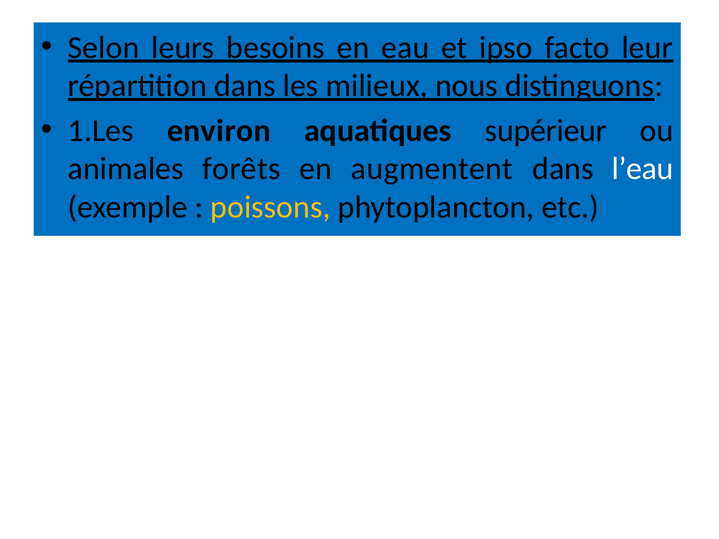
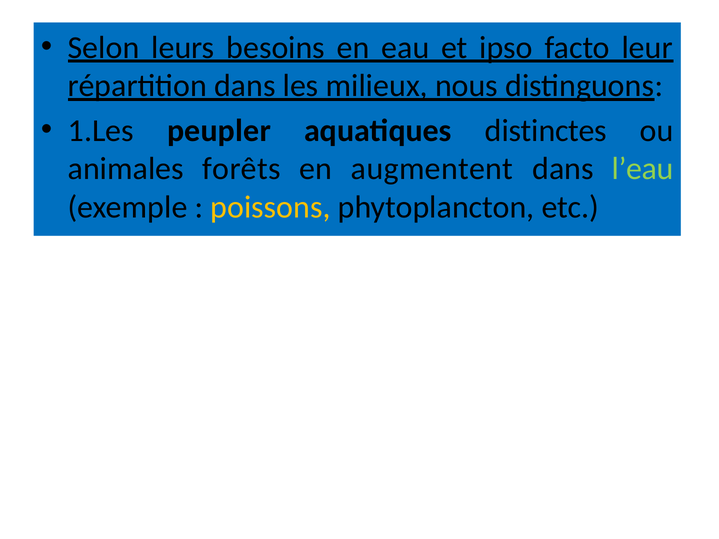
environ: environ -> peupler
supérieur: supérieur -> distinctes
l’eau colour: white -> light green
